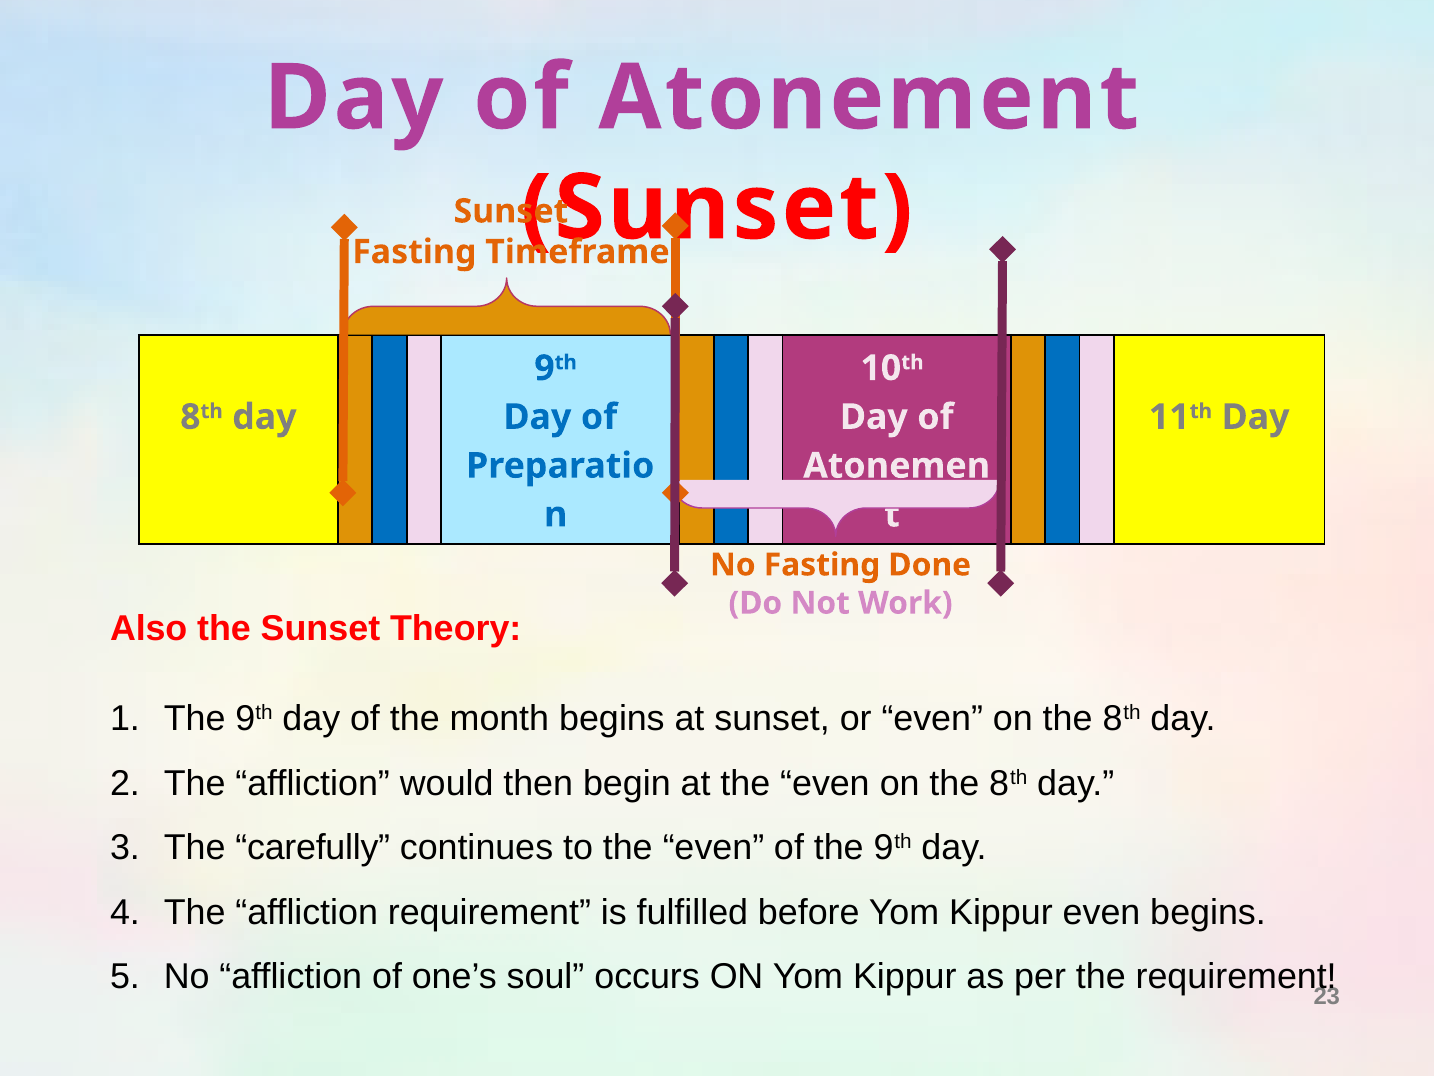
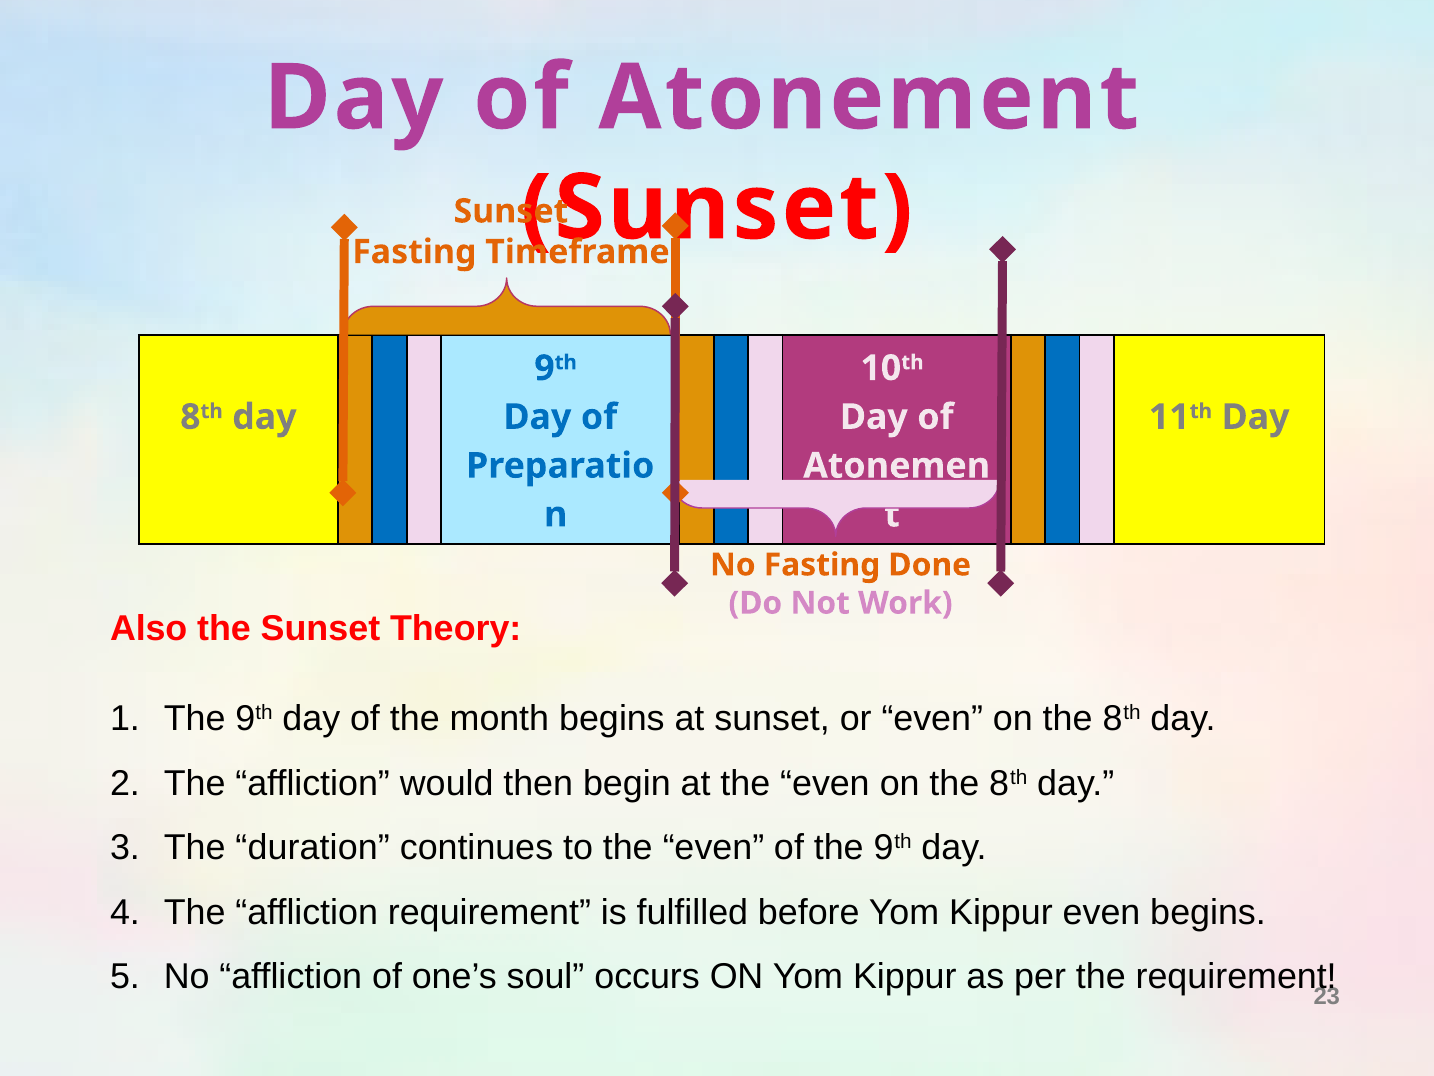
carefully: carefully -> duration
